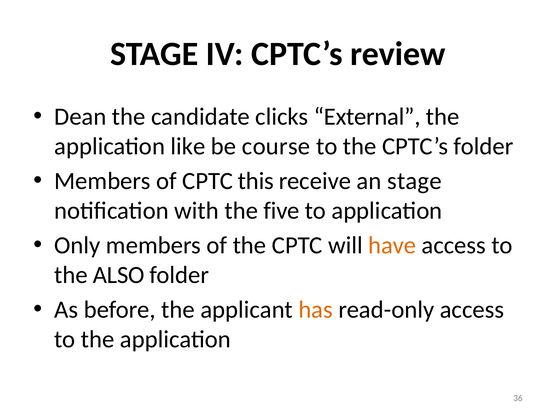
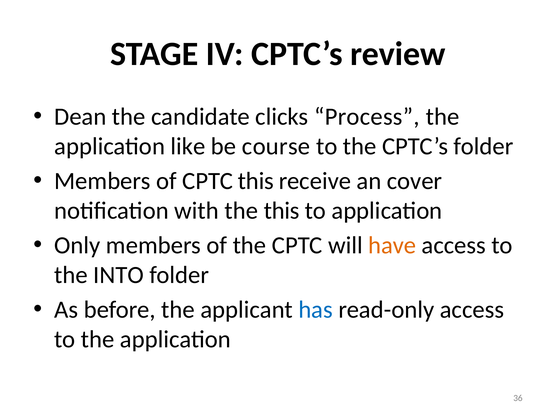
External: External -> Process
an stage: stage -> cover
the five: five -> this
ALSO: ALSO -> INTO
has colour: orange -> blue
